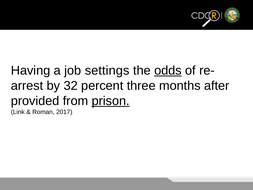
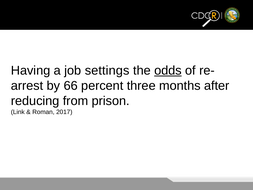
32: 32 -> 66
provided: provided -> reducing
prison underline: present -> none
